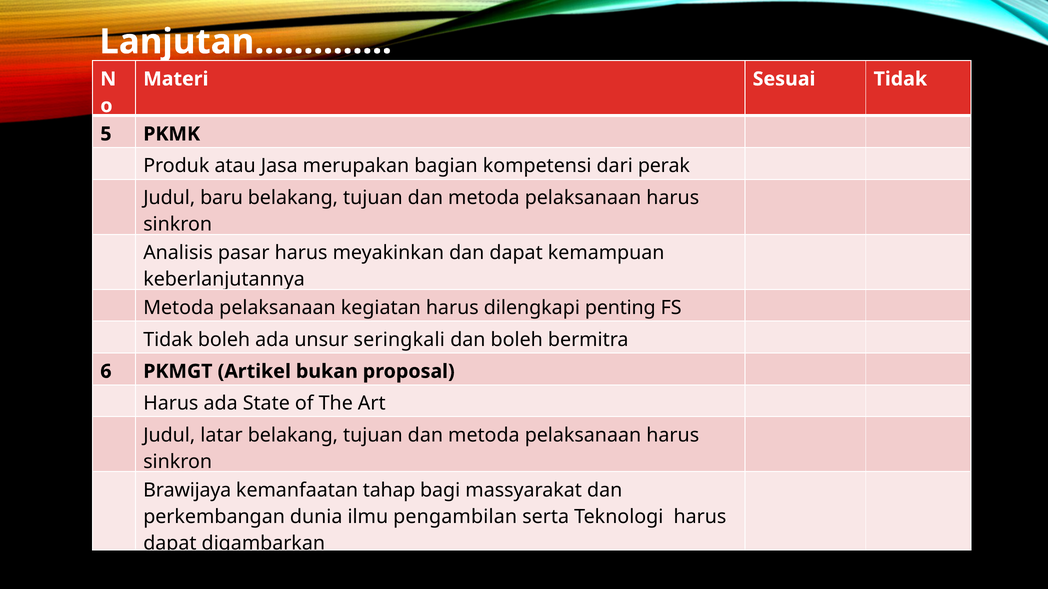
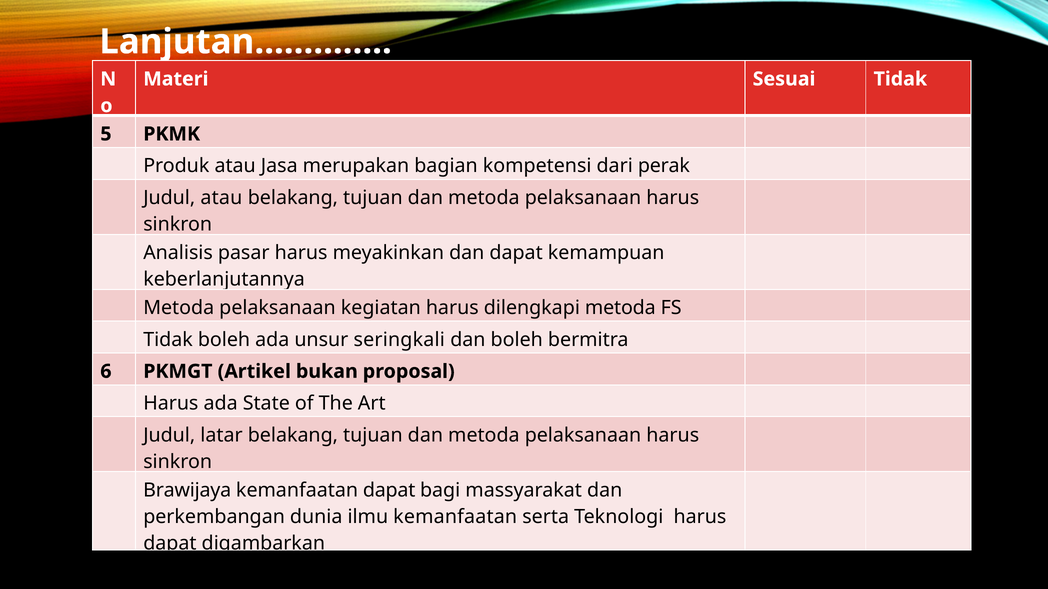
Judul baru: baru -> atau
dilengkapi penting: penting -> metoda
kemanfaatan tahap: tahap -> dapat
ilmu pengambilan: pengambilan -> kemanfaatan
